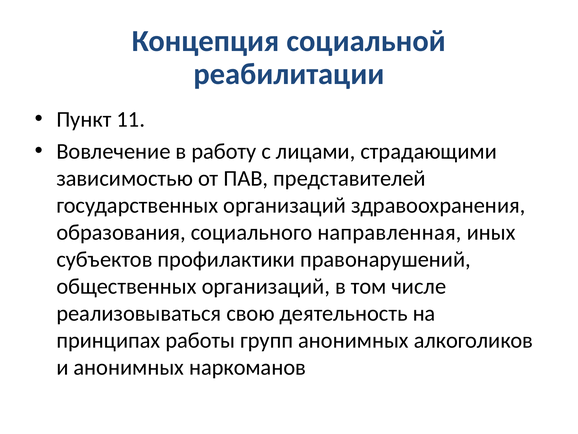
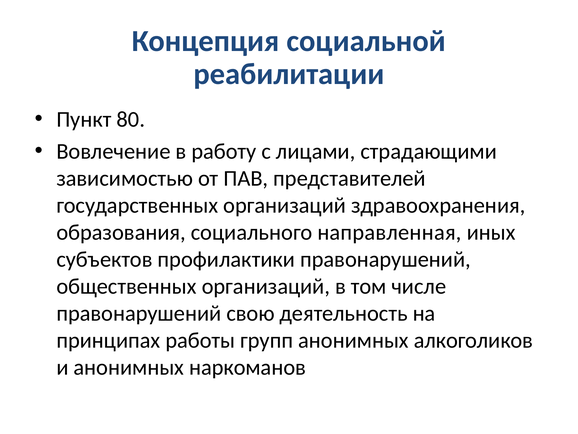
11: 11 -> 80
реализовываться at (139, 313): реализовываться -> правонарушений
